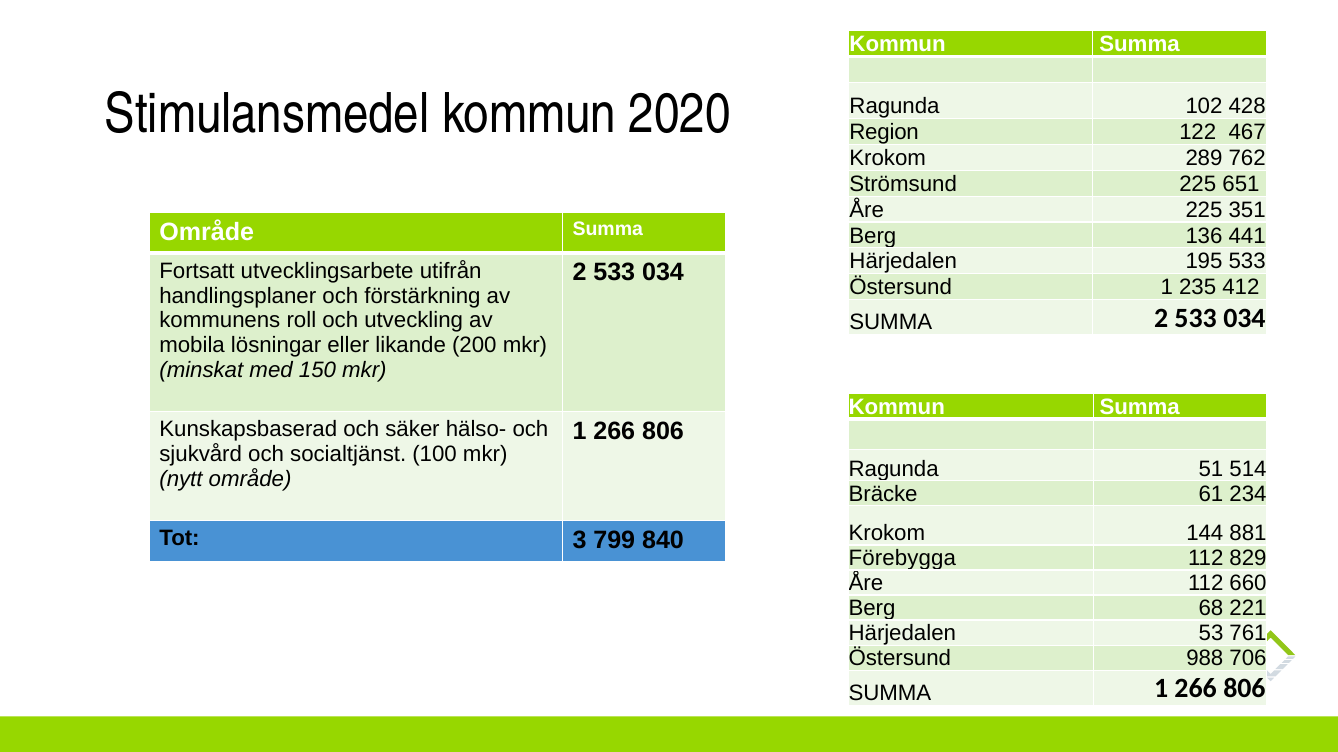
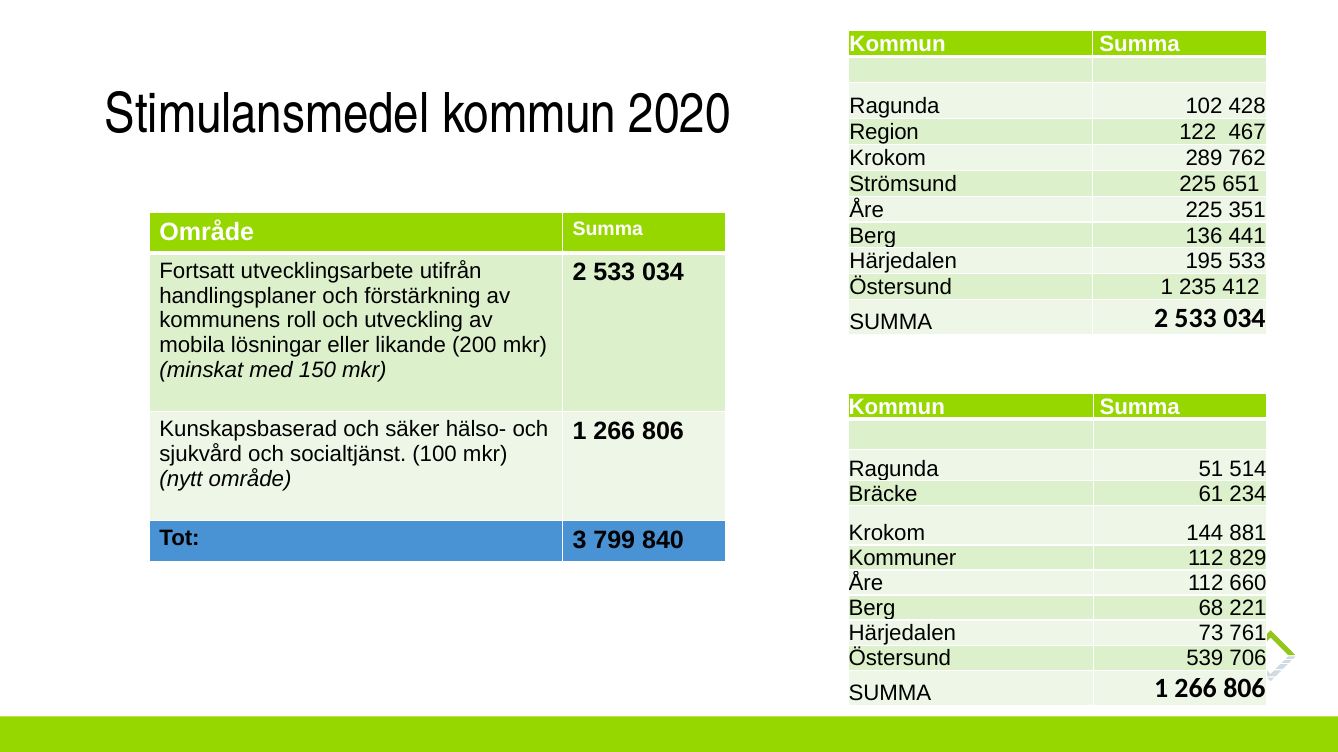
Förebygga: Förebygga -> Kommuner
53: 53 -> 73
988: 988 -> 539
